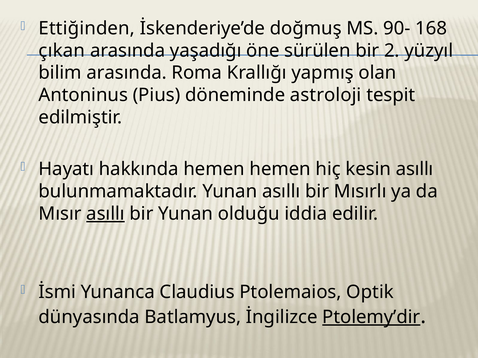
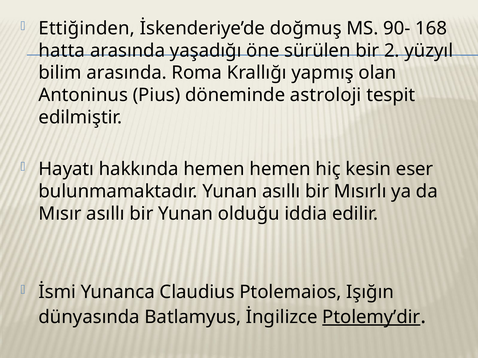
çıkan: çıkan -> hatta
kesin asıllı: asıllı -> eser
asıllı at (106, 214) underline: present -> none
Optik: Optik -> Işığın
